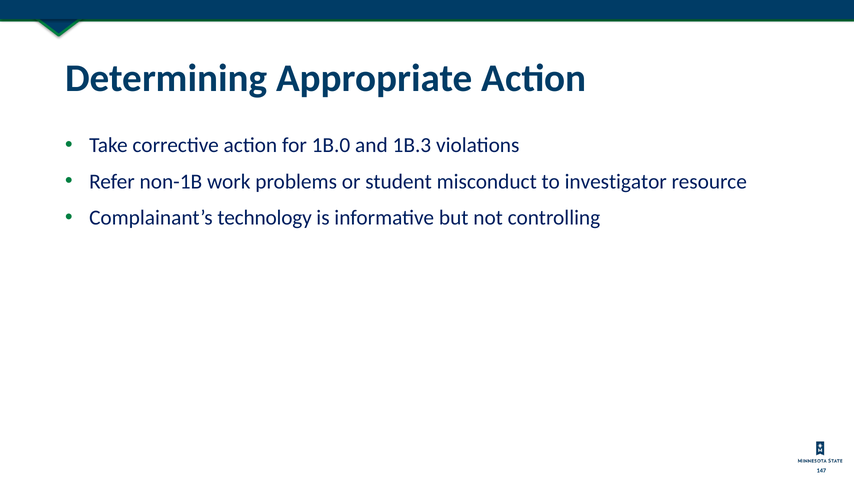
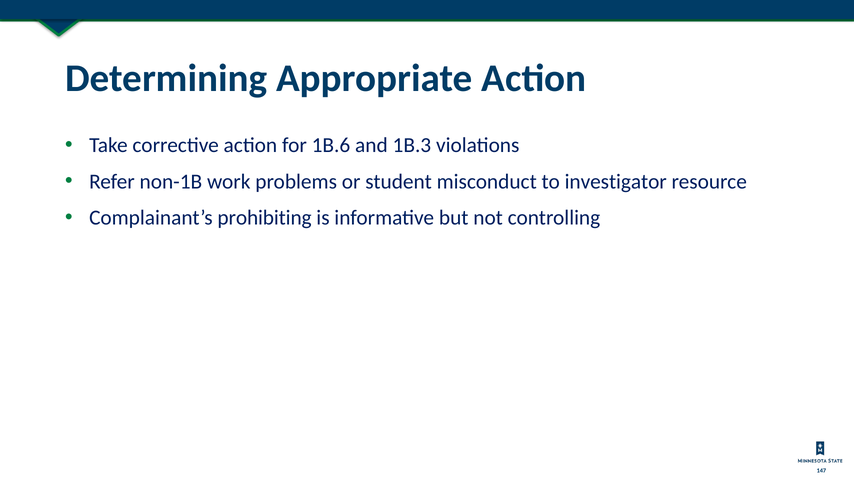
1B.0: 1B.0 -> 1B.6
technology: technology -> prohibiting
